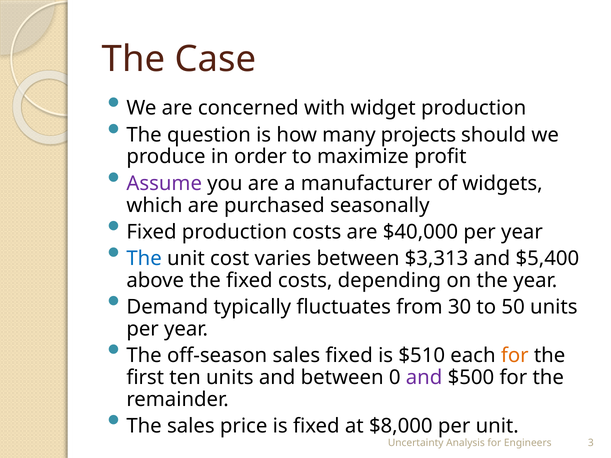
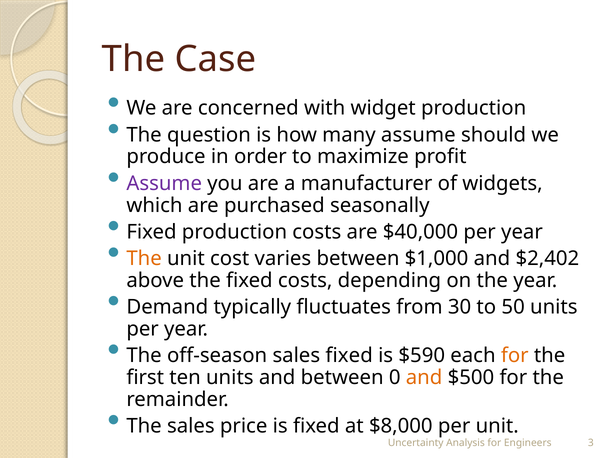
many projects: projects -> assume
The at (144, 259) colour: blue -> orange
$3,313: $3,313 -> $1,000
$5,400: $5,400 -> $2,402
$510: $510 -> $590
and at (424, 378) colour: purple -> orange
